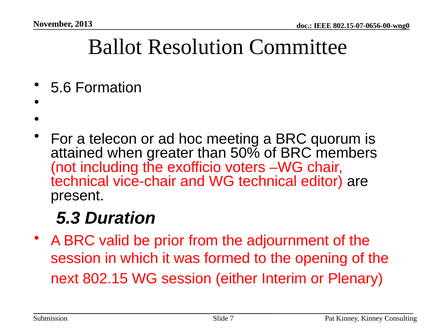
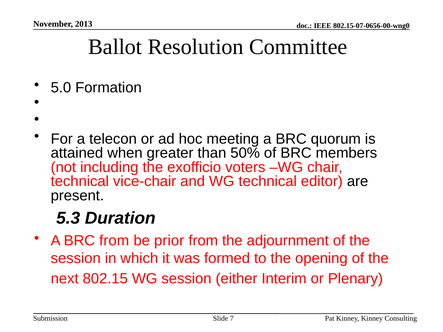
5.6: 5.6 -> 5.0
BRC valid: valid -> from
